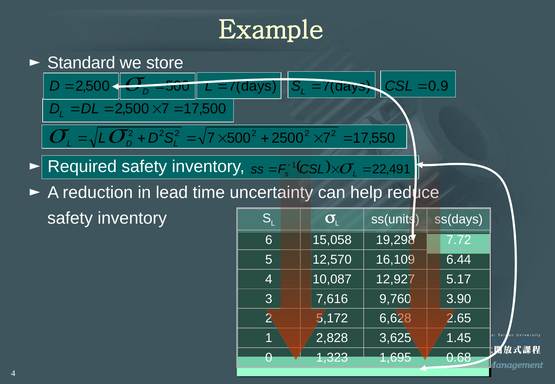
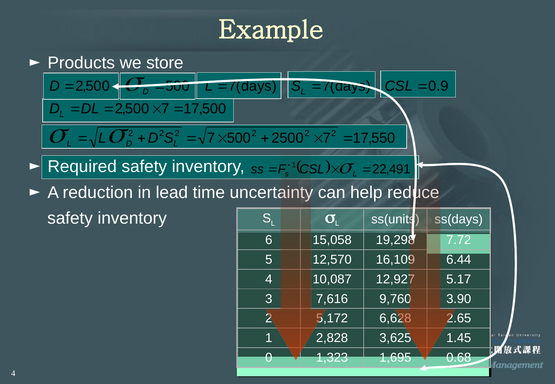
Standard: Standard -> Products
